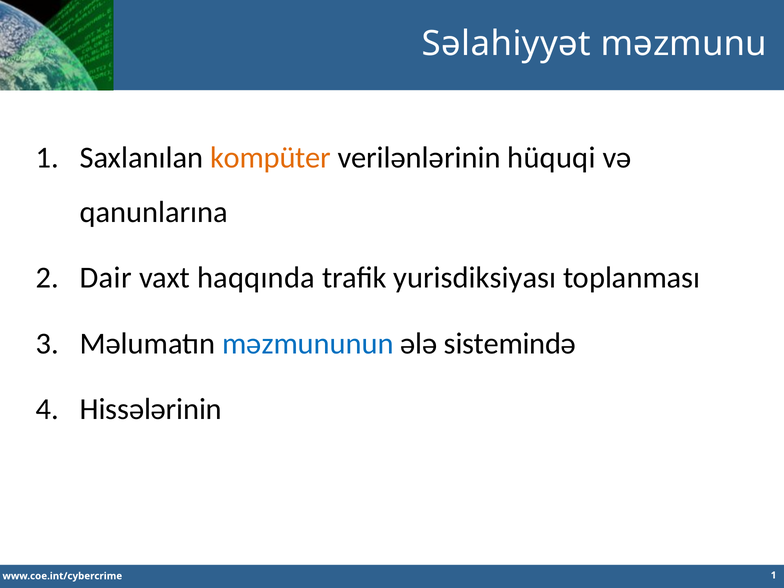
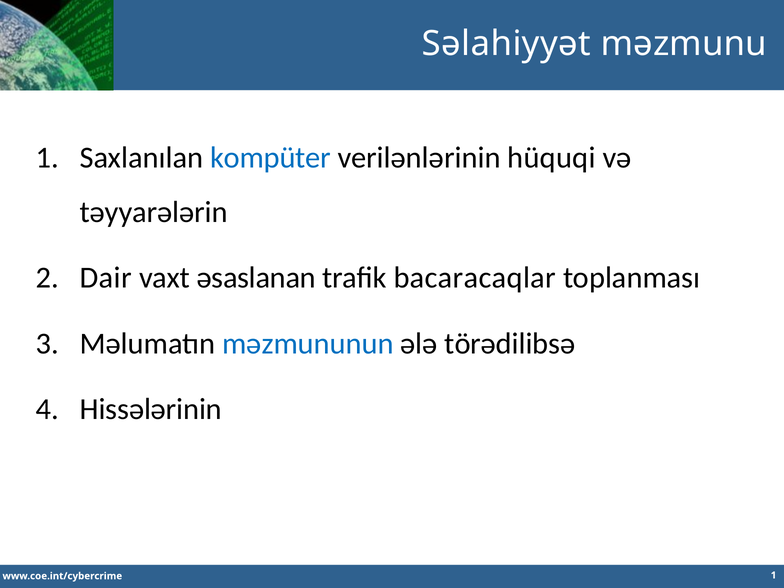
kompüter colour: orange -> blue
qanunlarına: qanunlarına -> təyyarələrin
haqqında: haqqında -> əsaslanan
yurisdiksiyası: yurisdiksiyası -> bacaracaqlar
sistemində: sistemində -> törədilibsə
